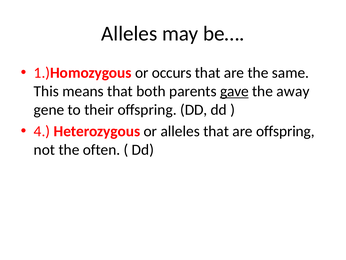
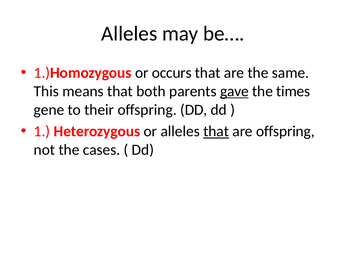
away: away -> times
4: 4 -> 1
that at (216, 131) underline: none -> present
often: often -> cases
